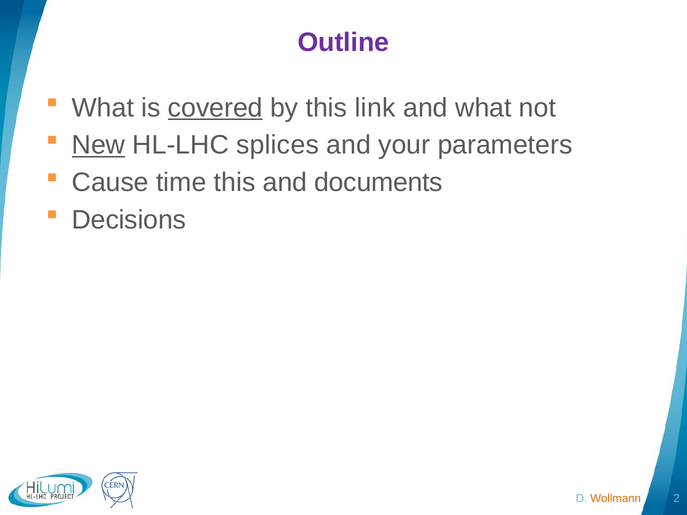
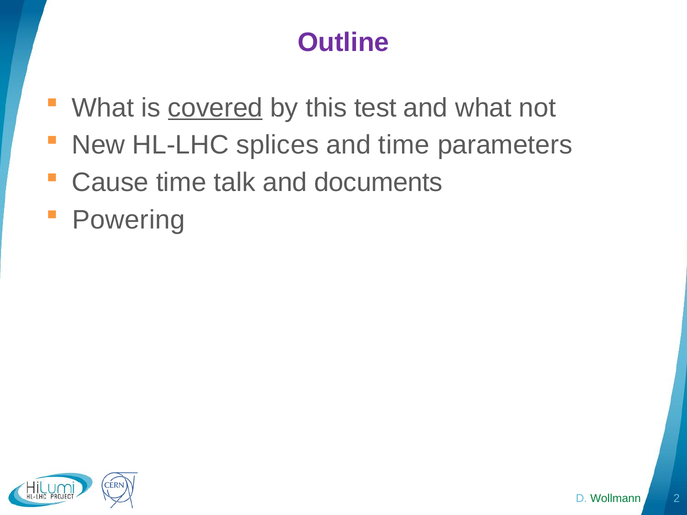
link: link -> test
New underline: present -> none
and your: your -> time
time this: this -> talk
Decisions: Decisions -> Powering
Wollmann colour: orange -> green
